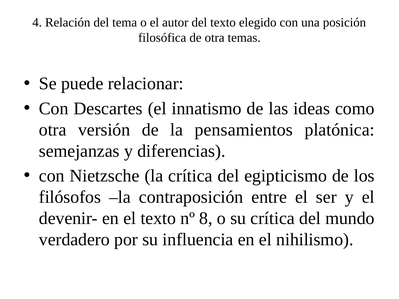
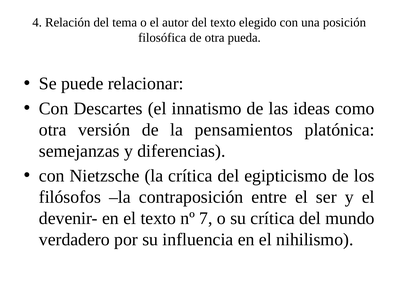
temas: temas -> pueda
8: 8 -> 7
